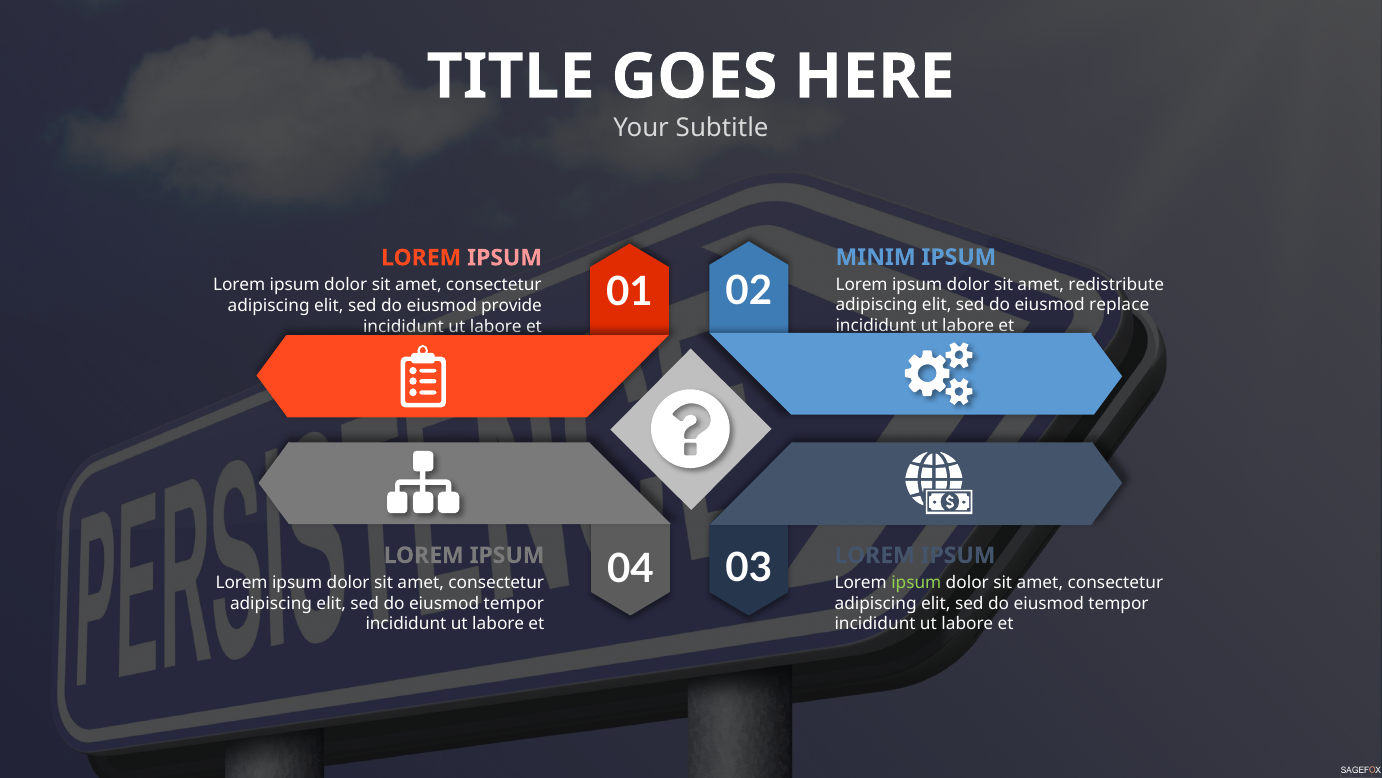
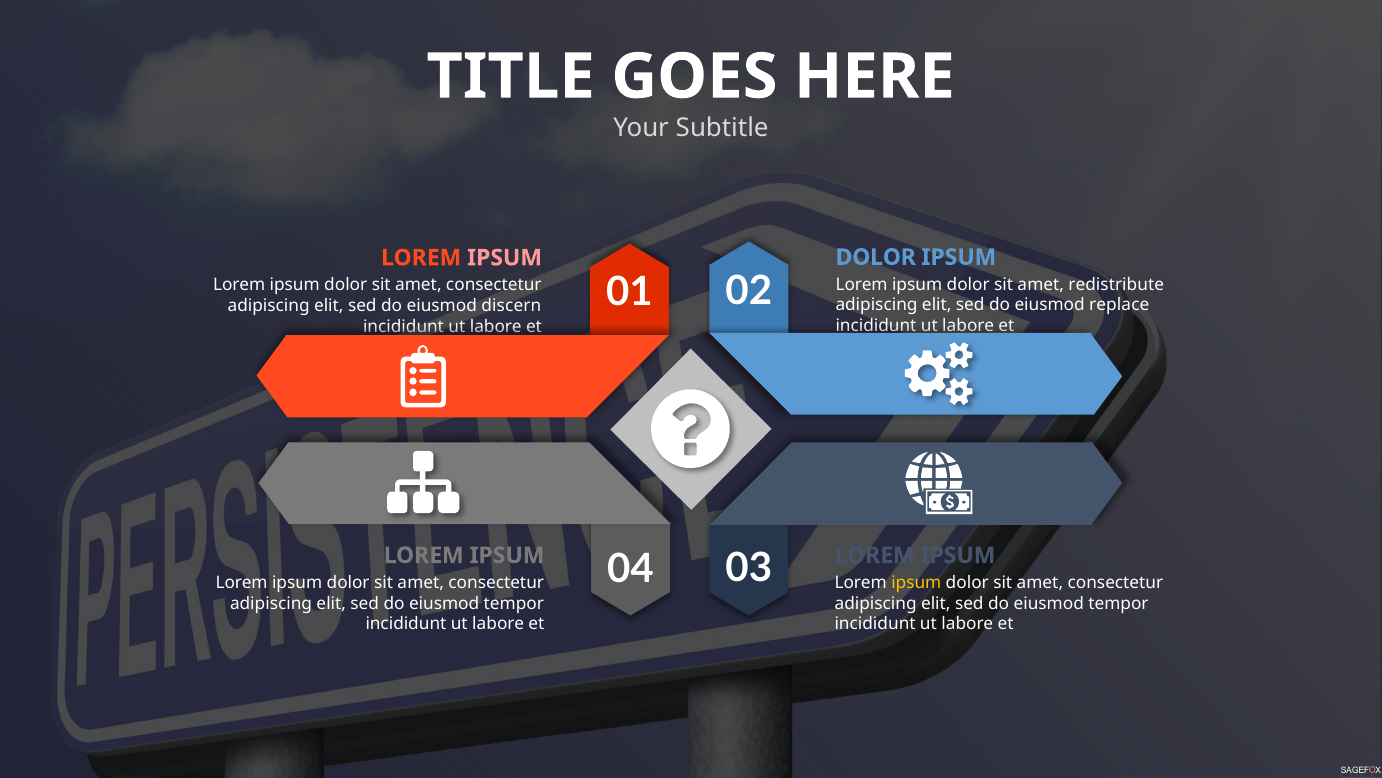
MINIM at (876, 257): MINIM -> DOLOR
provide: provide -> discern
ipsum at (916, 582) colour: light green -> yellow
